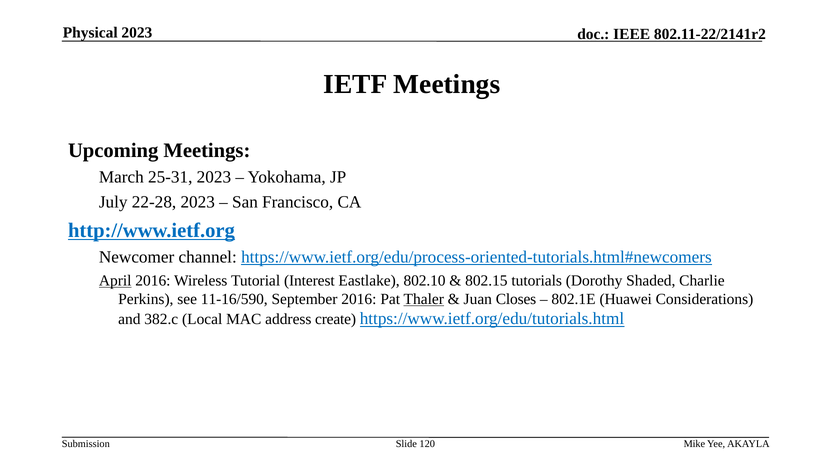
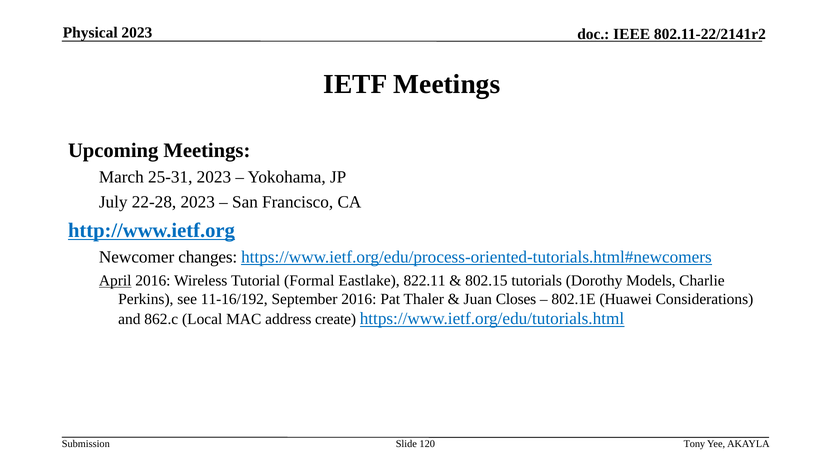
channel: channel -> changes
Interest: Interest -> Formal
802.10: 802.10 -> 822.11
Shaded: Shaded -> Models
11-16/590: 11-16/590 -> 11-16/192
Thaler underline: present -> none
382.c: 382.c -> 862.c
Mike: Mike -> Tony
